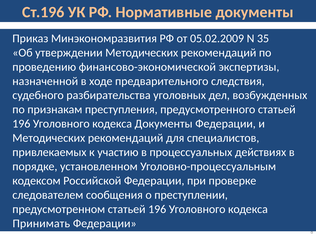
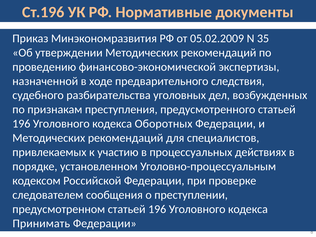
кодекса Документы: Документы -> Оборотных
